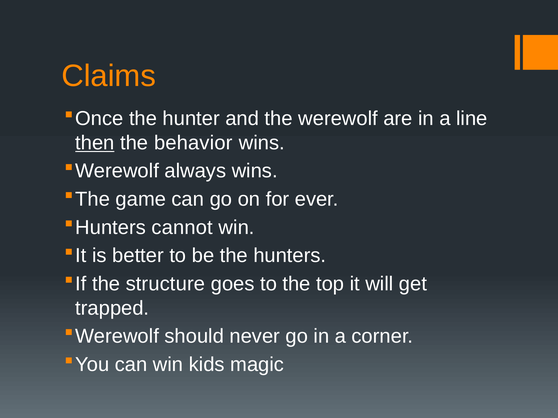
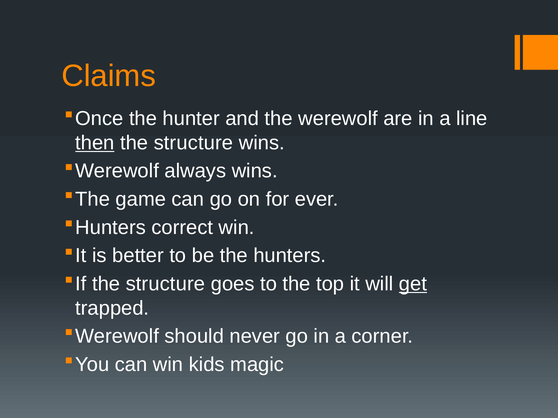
behavior at (193, 143): behavior -> structure
cannot: cannot -> correct
get underline: none -> present
